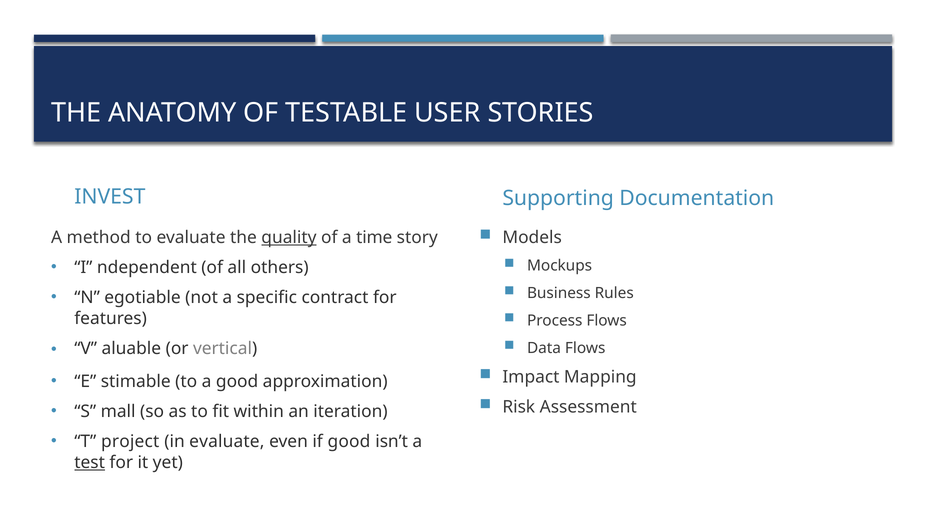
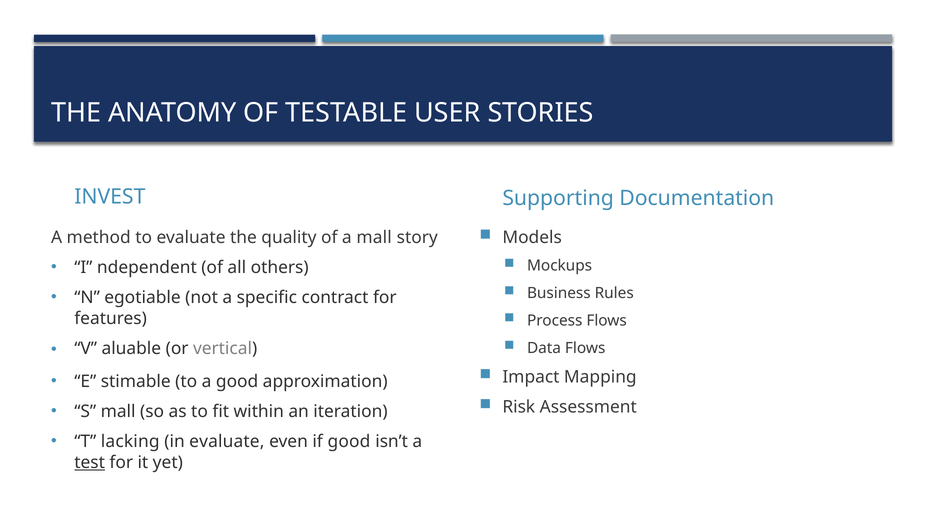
quality underline: present -> none
a time: time -> mall
project: project -> lacking
